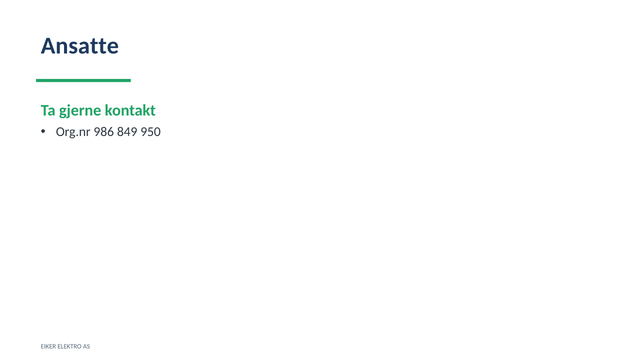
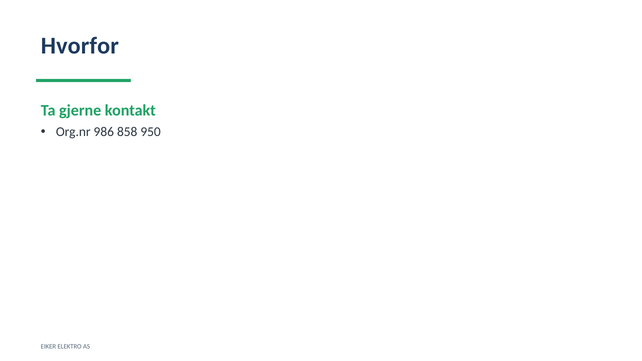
Ansatte: Ansatte -> Hvorfor
849: 849 -> 858
